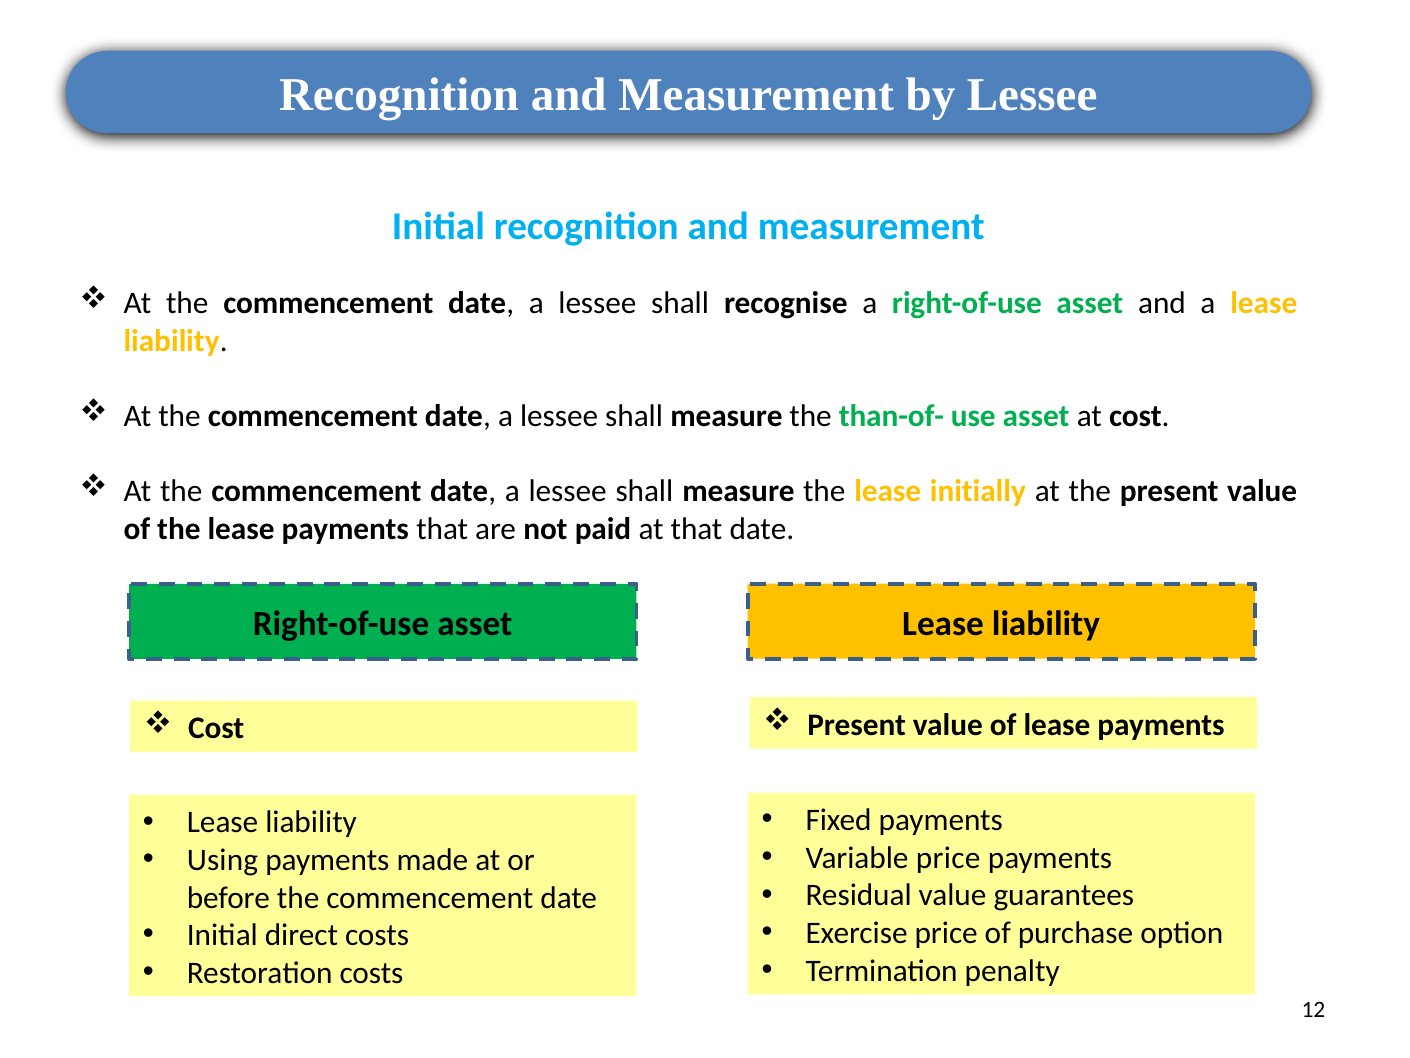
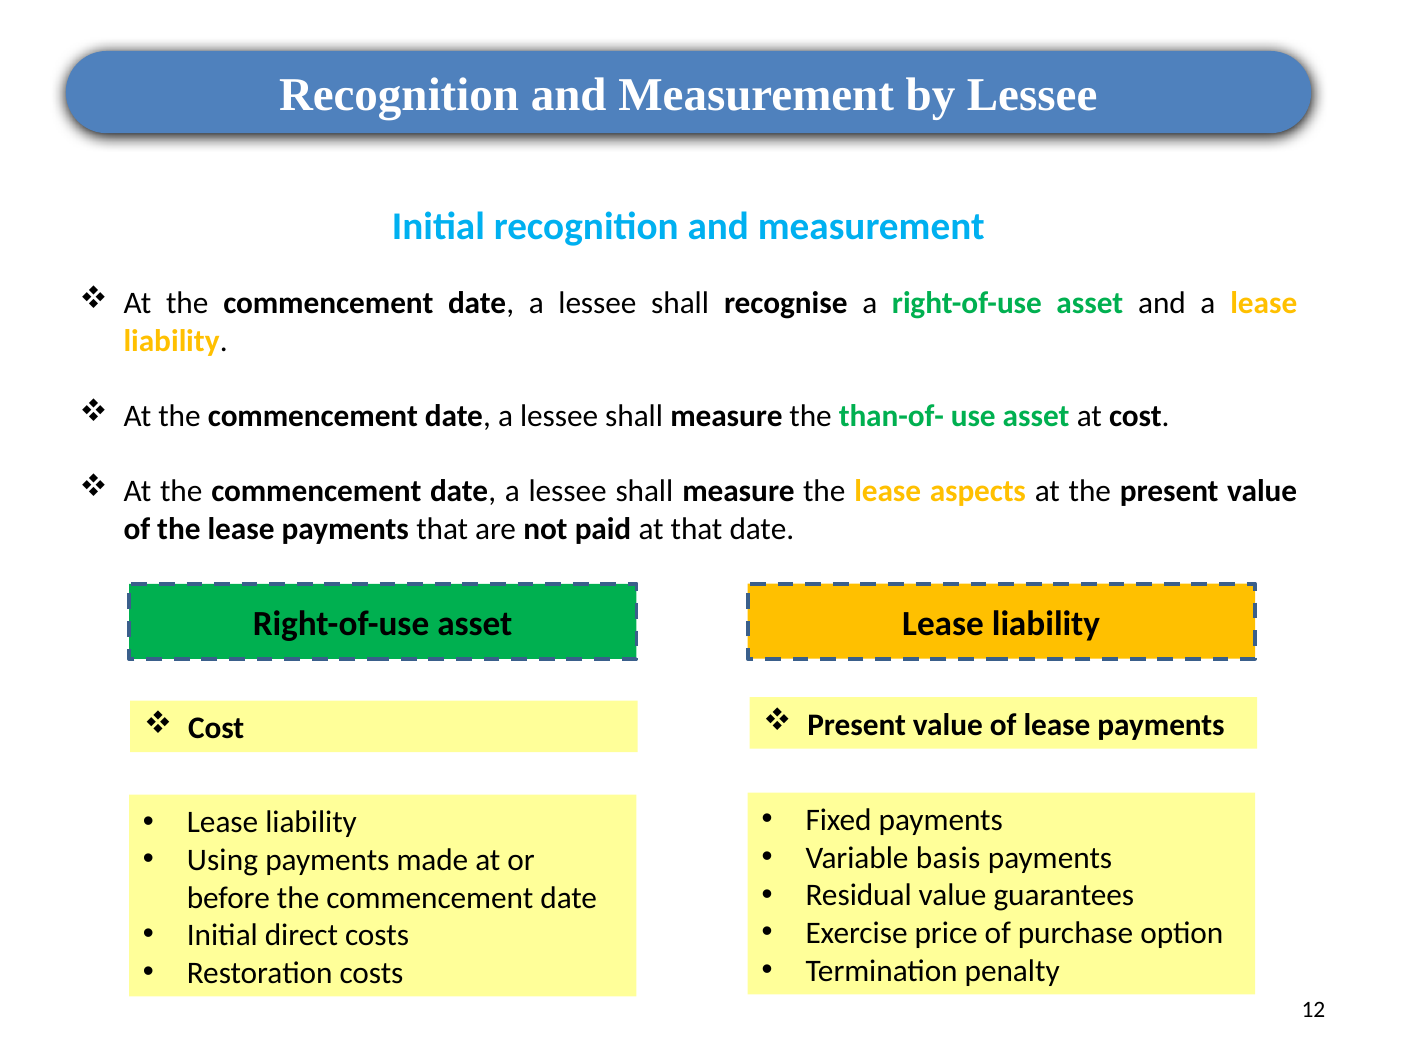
initially: initially -> aspects
Variable price: price -> basis
